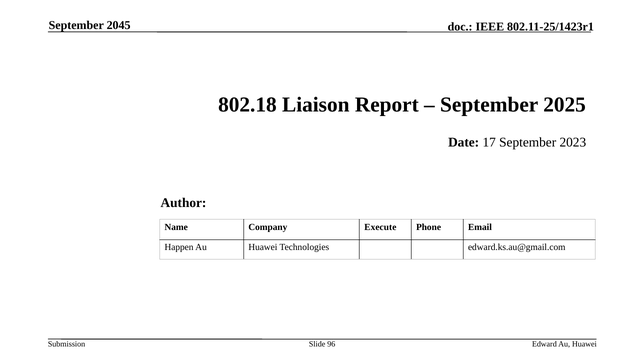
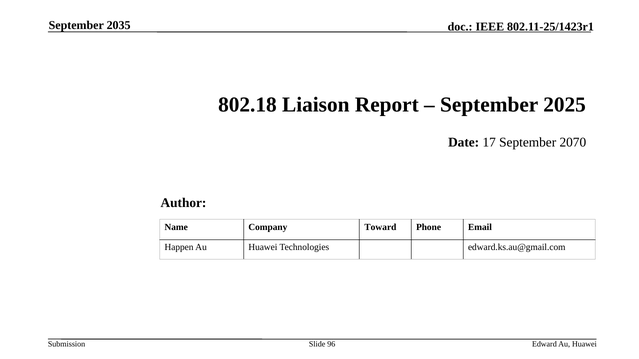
2045: 2045 -> 2035
2023: 2023 -> 2070
Execute: Execute -> Toward
